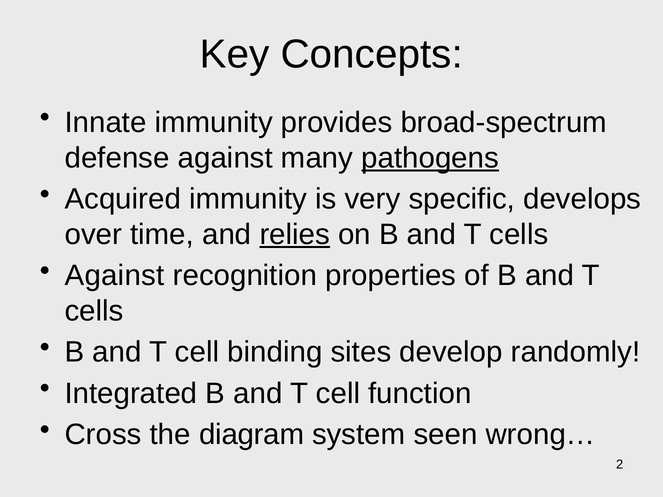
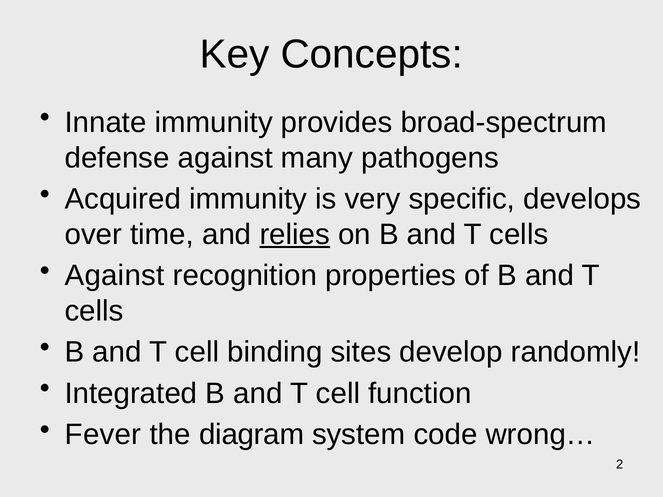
pathogens underline: present -> none
Cross: Cross -> Fever
seen: seen -> code
